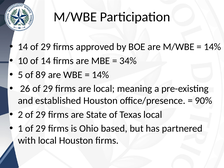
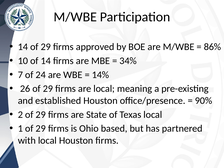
14% at (212, 47): 14% -> 86%
5: 5 -> 7
89: 89 -> 24
